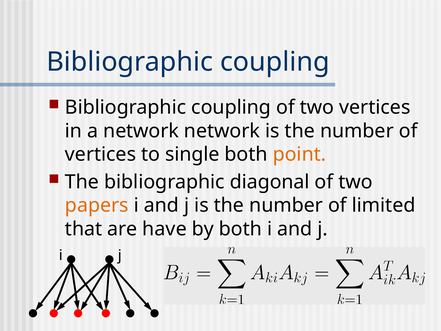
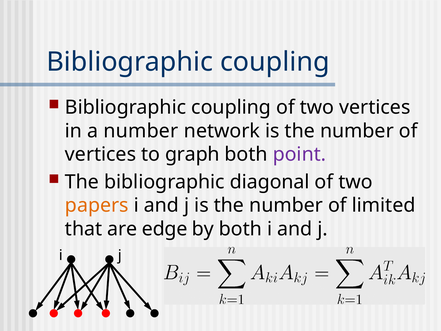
a network: network -> number
single: single -> graph
point colour: orange -> purple
have: have -> edge
